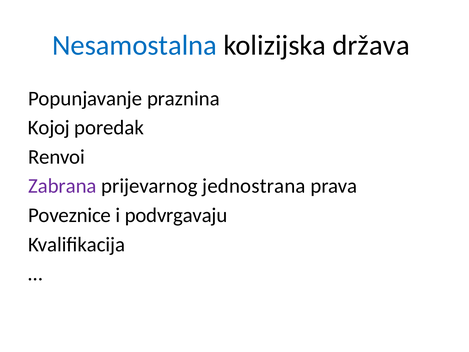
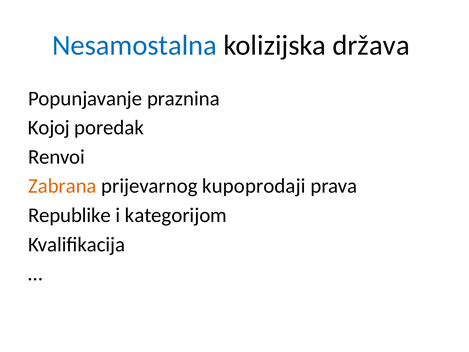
Zabrana colour: purple -> orange
jednostrana: jednostrana -> kupoprodaji
Poveznice: Poveznice -> Republike
podvrgavaju: podvrgavaju -> kategorijom
